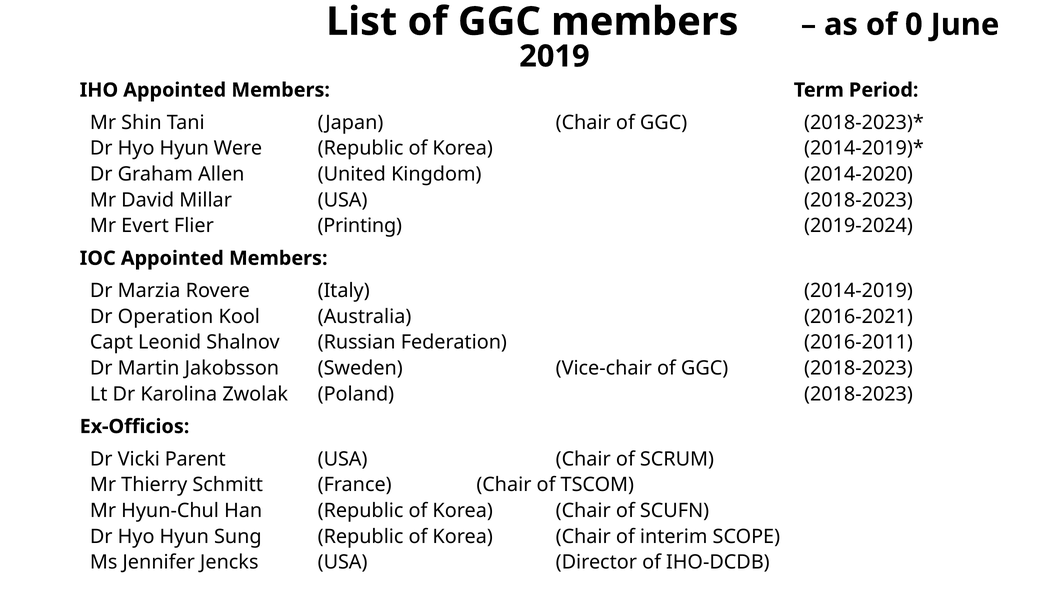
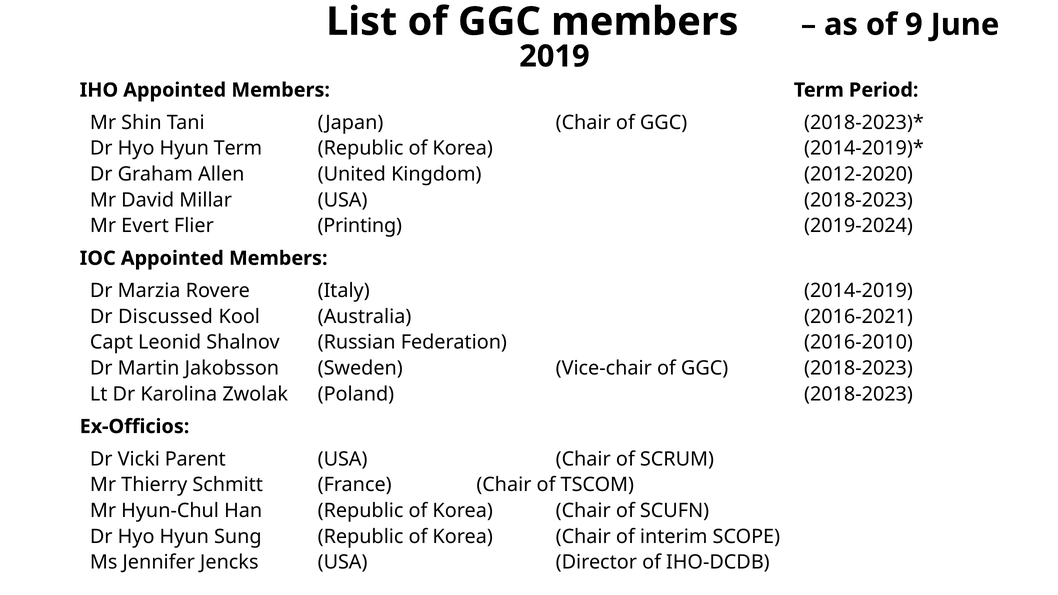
0: 0 -> 9
Hyun Were: Were -> Term
2014-2020: 2014-2020 -> 2012-2020
Operation: Operation -> Discussed
2016-2011: 2016-2011 -> 2016-2010
